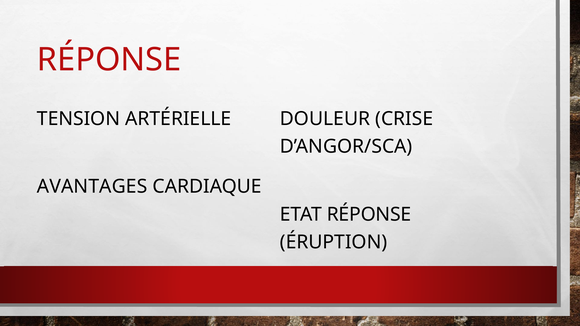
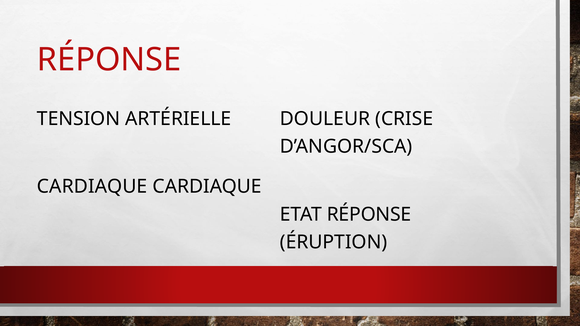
AVANTAGES at (92, 187): AVANTAGES -> CARDIAQUE
